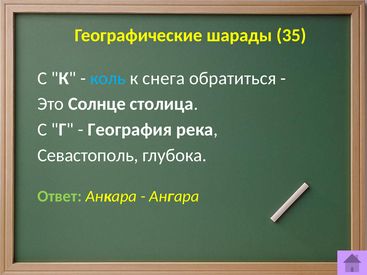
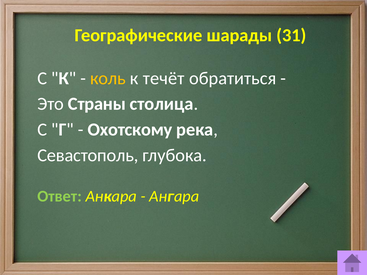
35: 35 -> 31
коль colour: light blue -> yellow
снега: снега -> течёт
Солнце: Солнце -> Страны
География: География -> Охотскому
